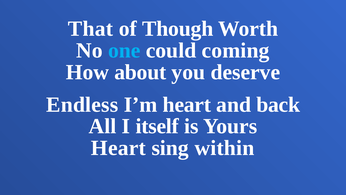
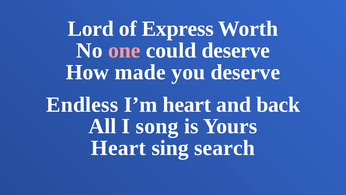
That: That -> Lord
Though: Though -> Express
one colour: light blue -> pink
could coming: coming -> deserve
about: about -> made
itself: itself -> song
within: within -> search
